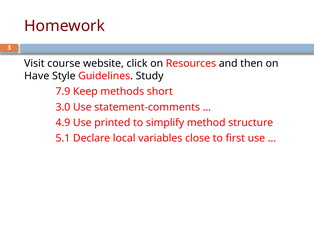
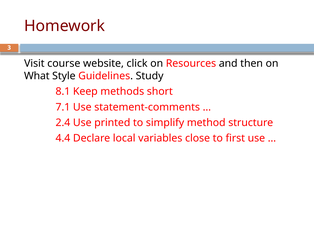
Have: Have -> What
7.9: 7.9 -> 8.1
3.0: 3.0 -> 7.1
4.9: 4.9 -> 2.4
5.1: 5.1 -> 4.4
